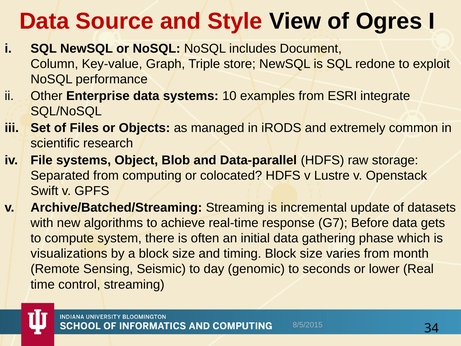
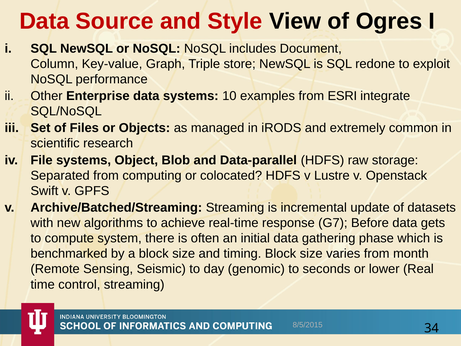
visualizations: visualizations -> benchmarked
